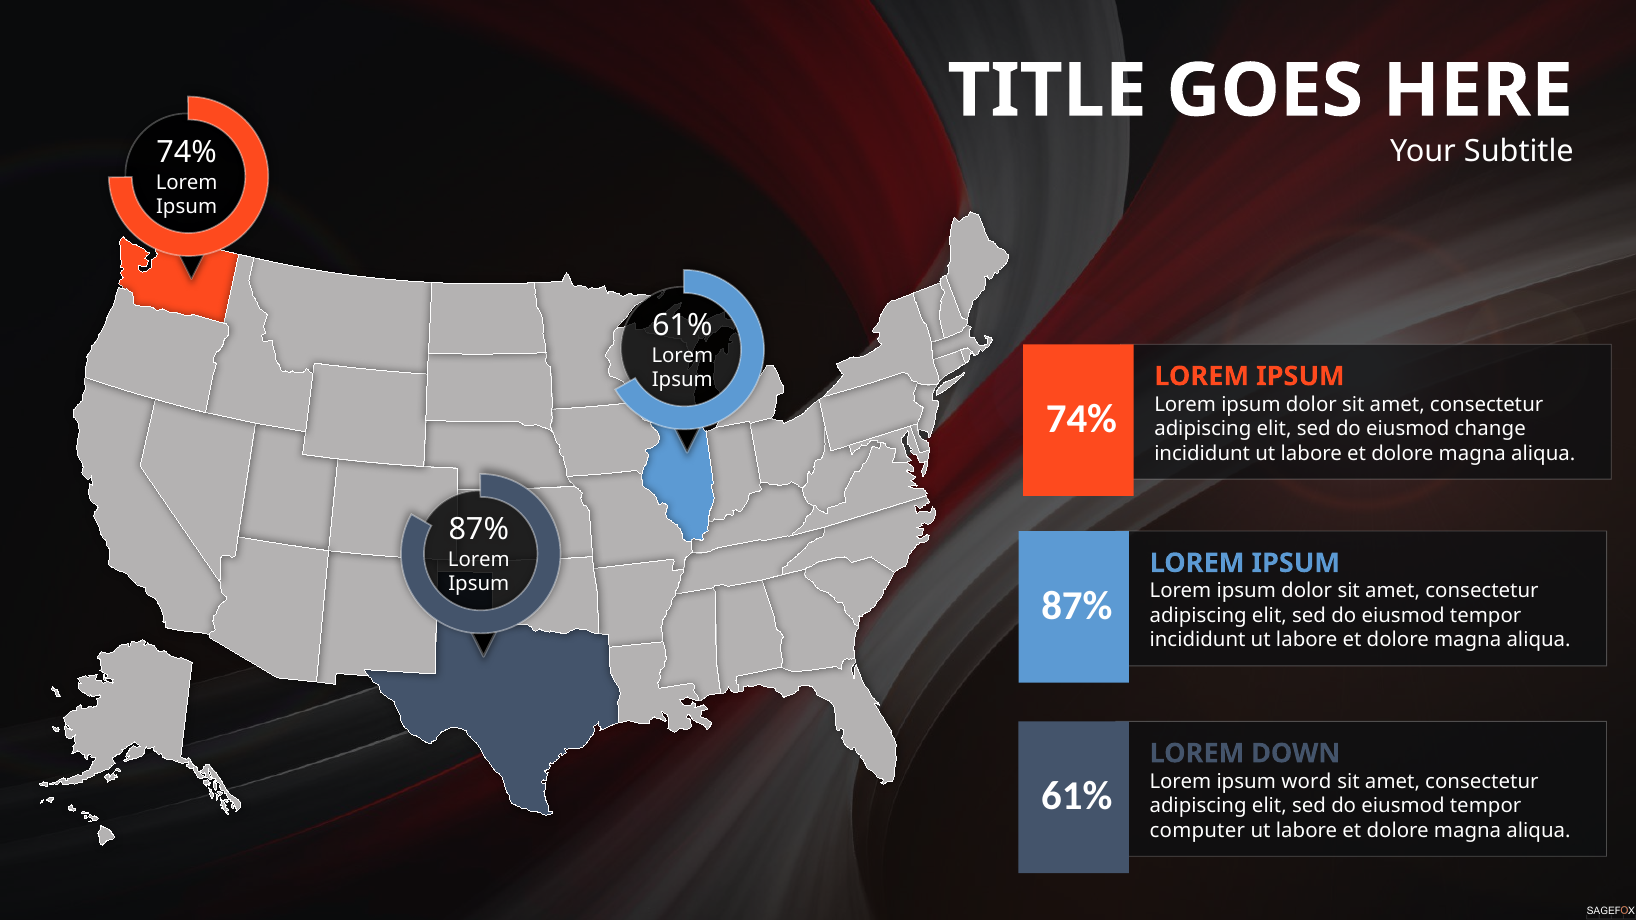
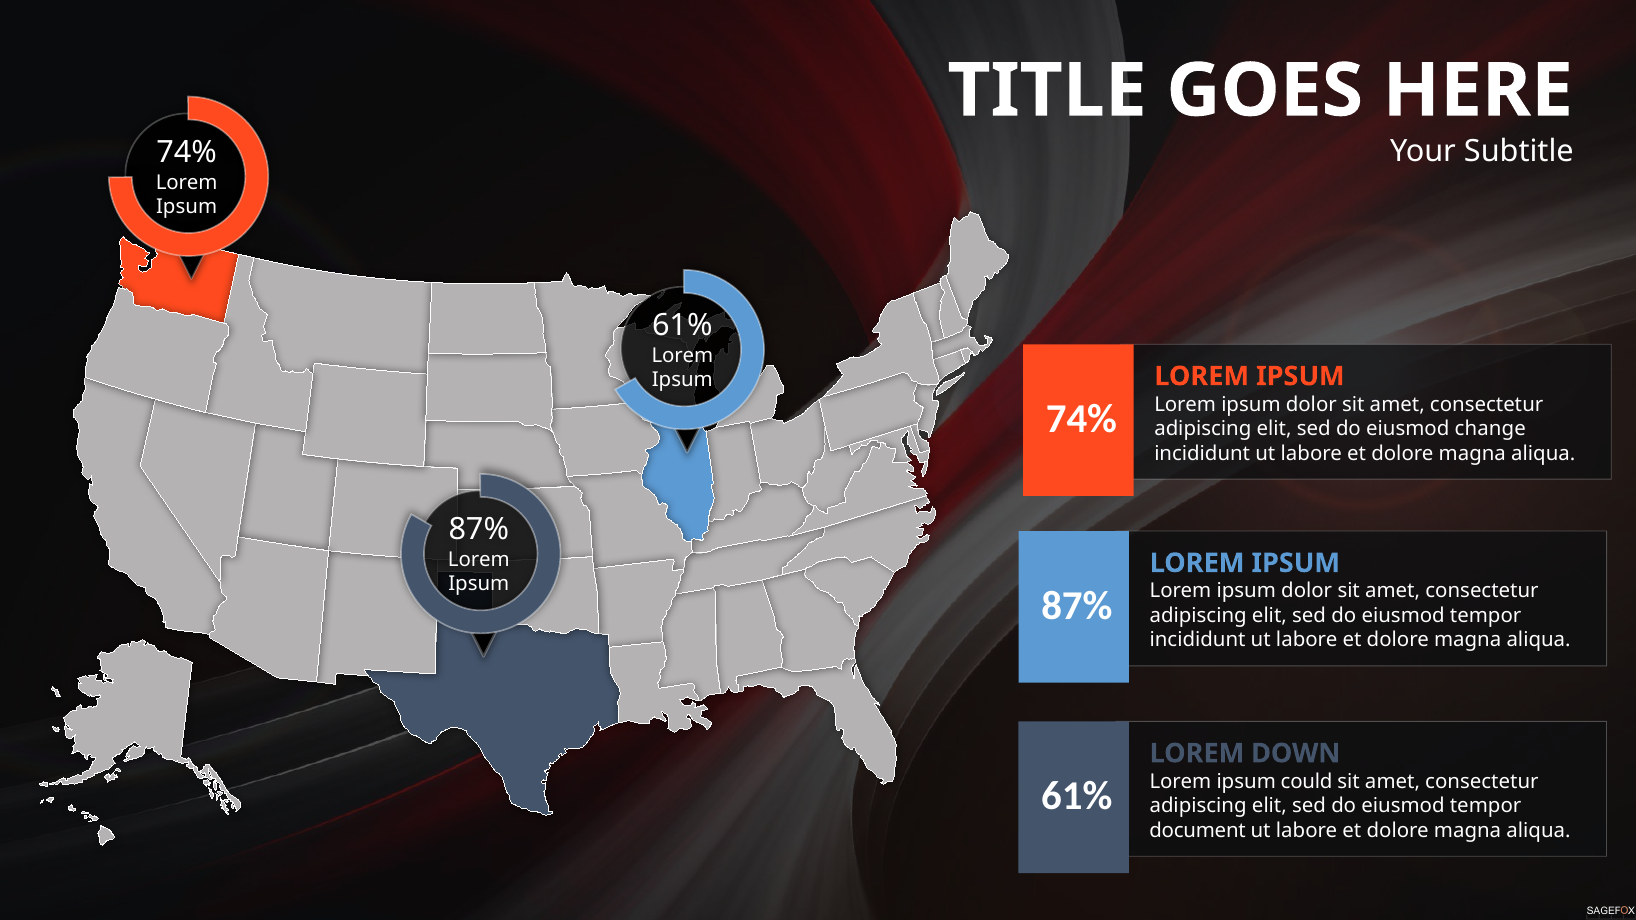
word: word -> could
computer: computer -> document
